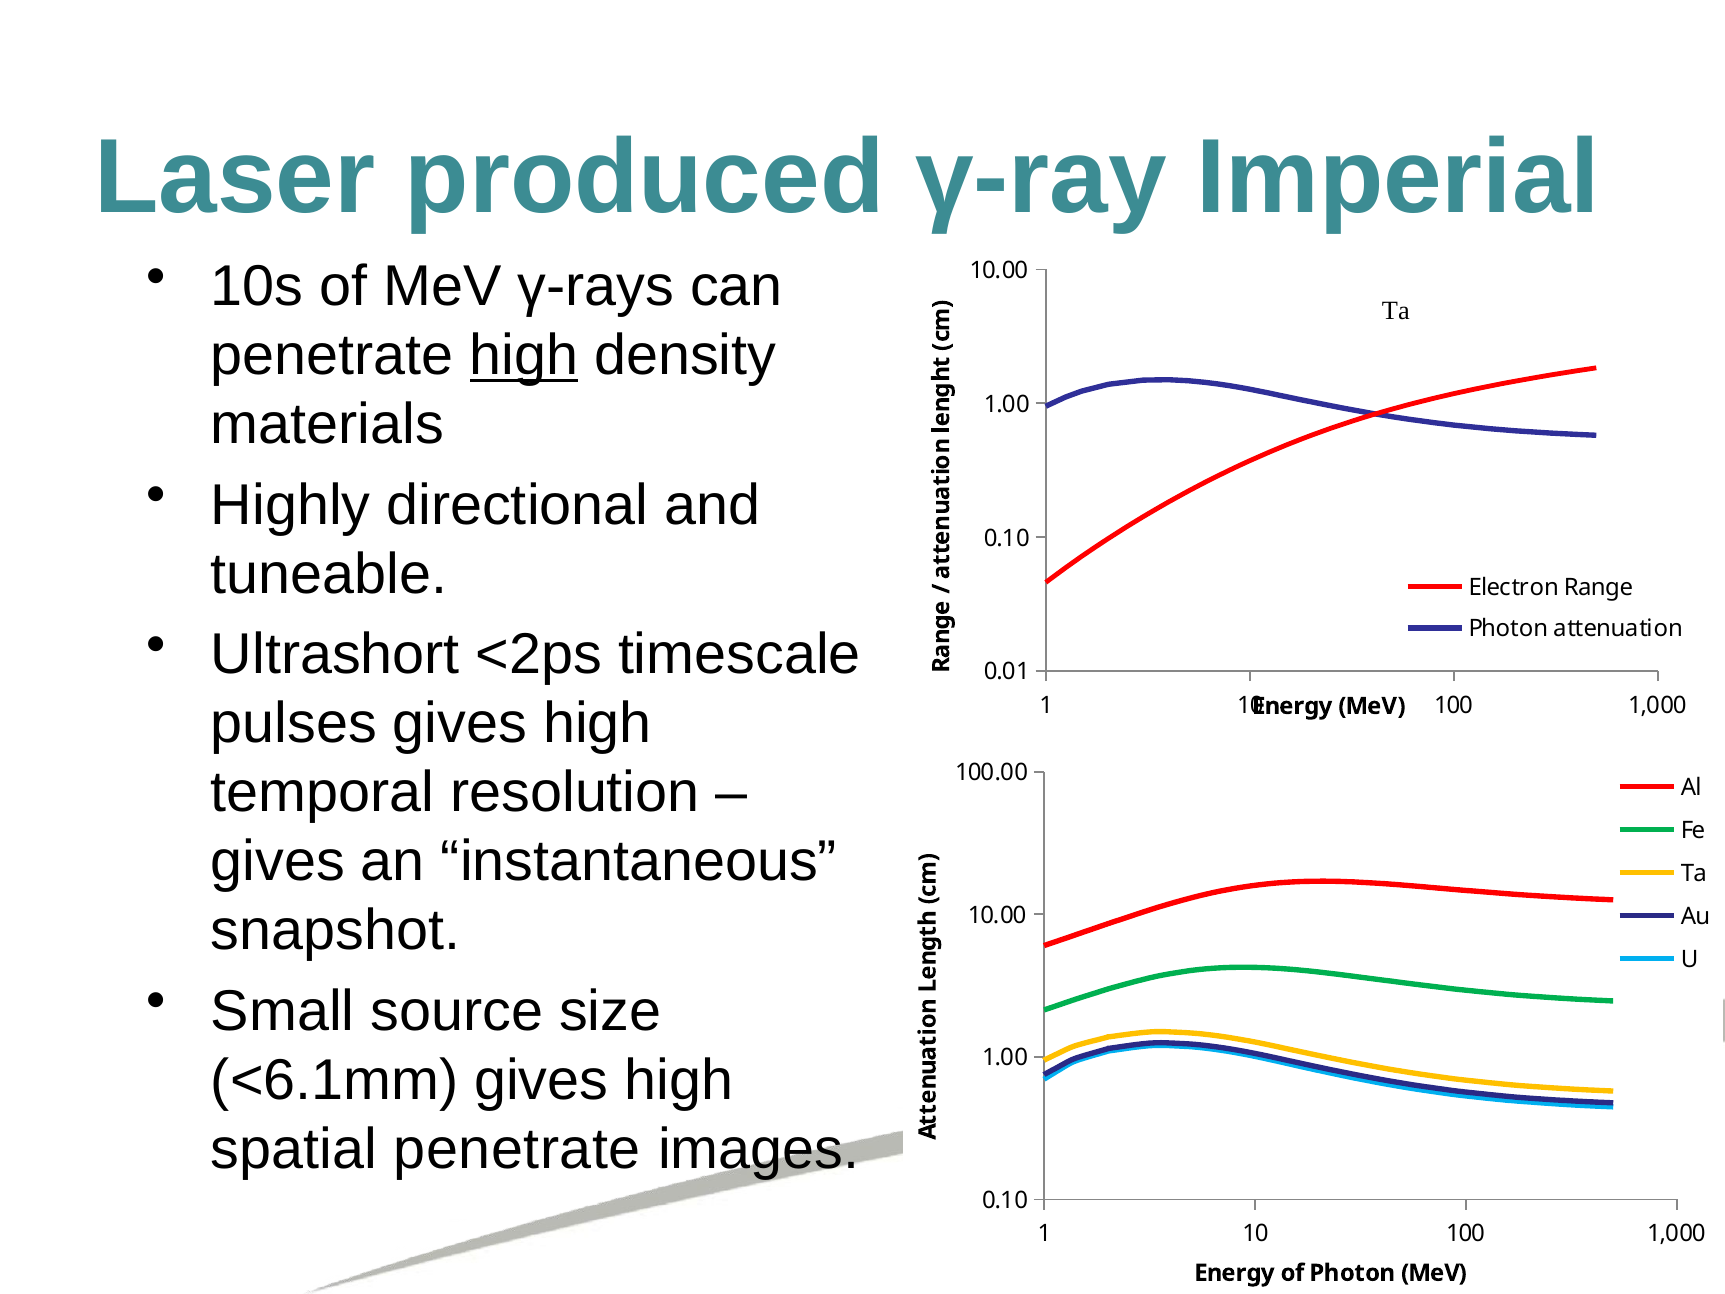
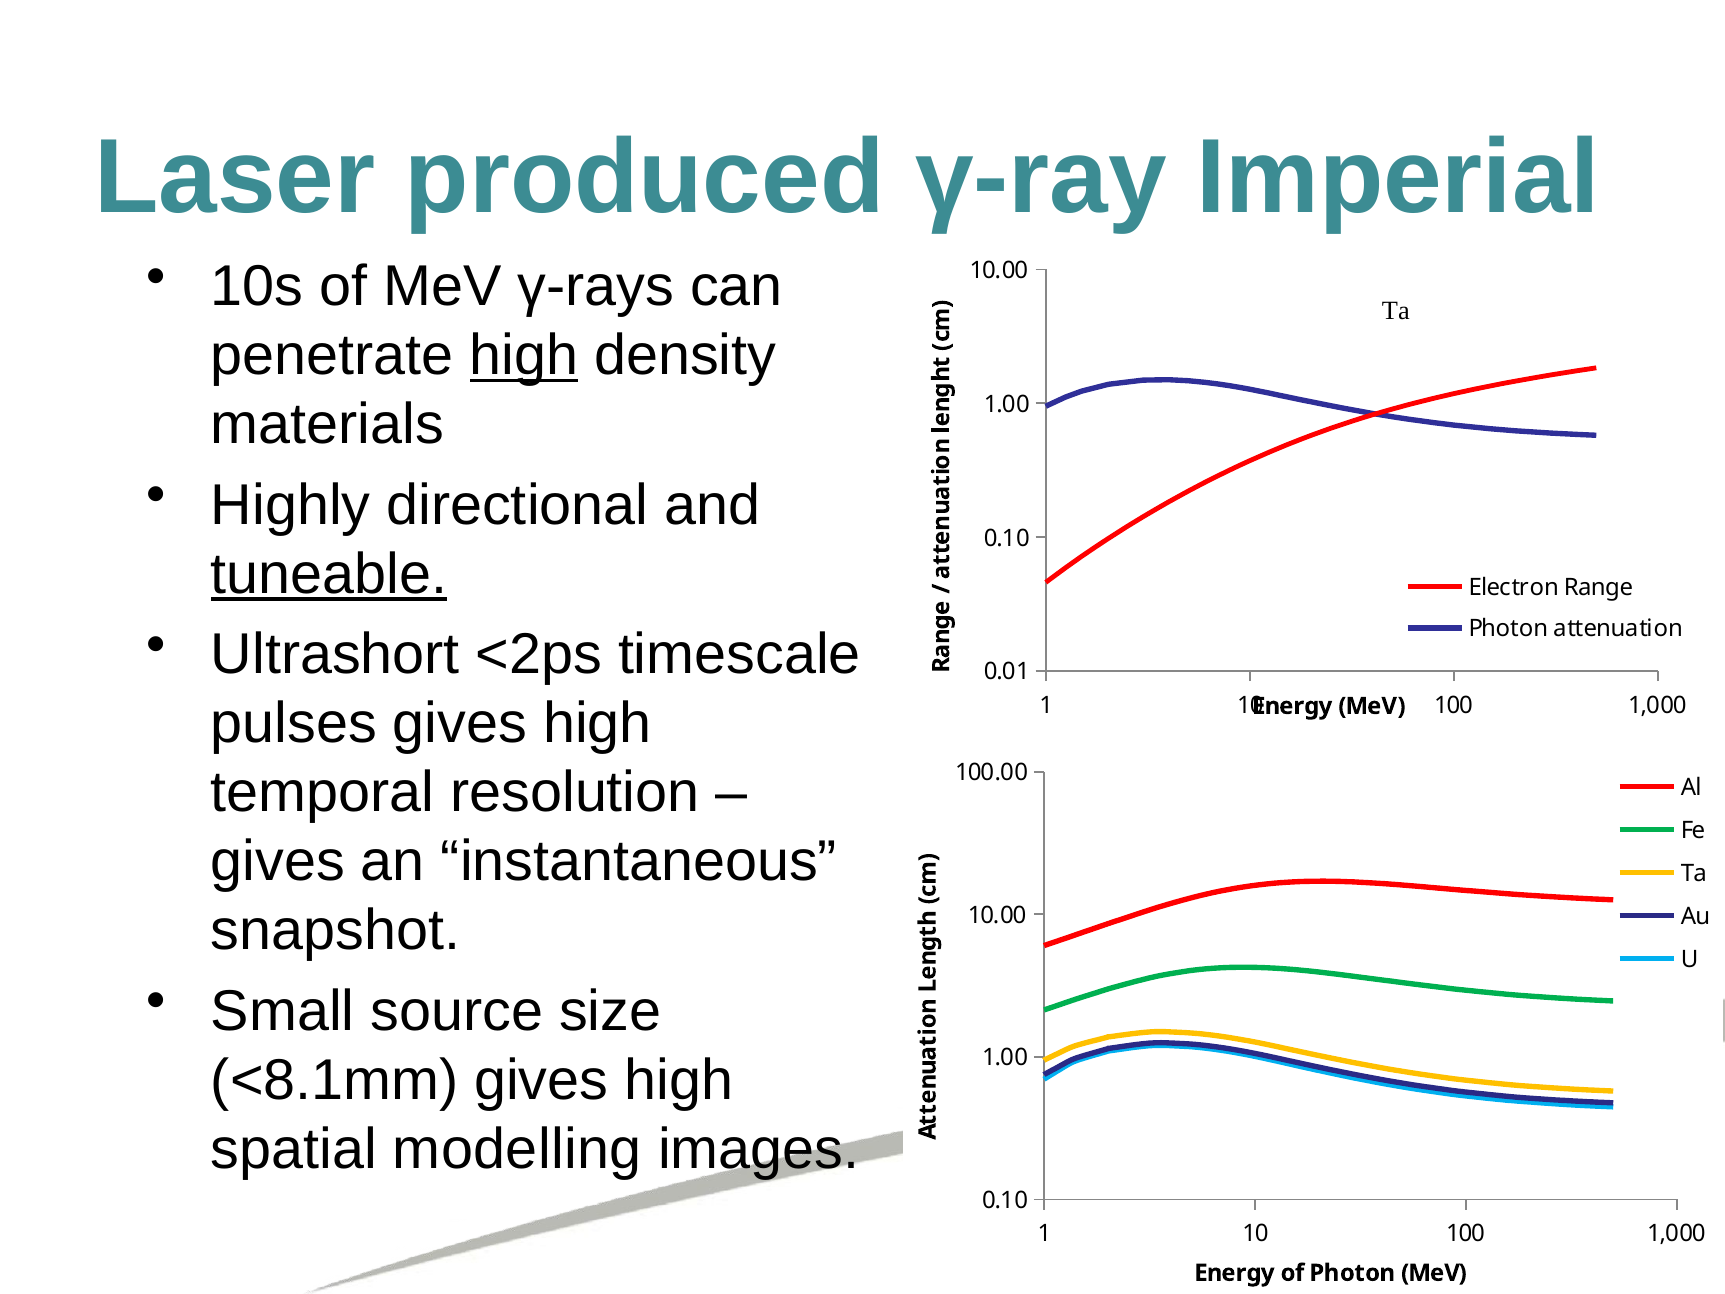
tuneable underline: none -> present
<6.1mm: <6.1mm -> <8.1mm
spatial penetrate: penetrate -> modelling
